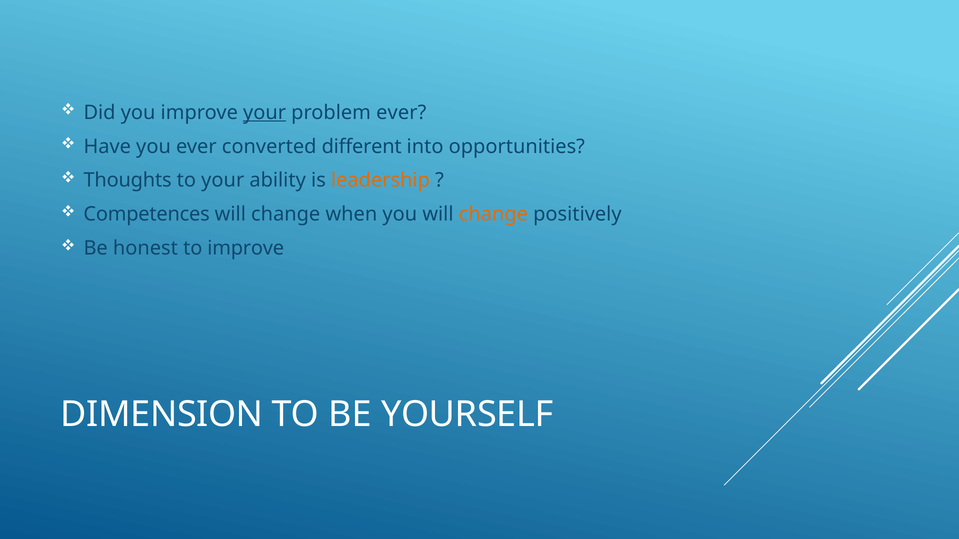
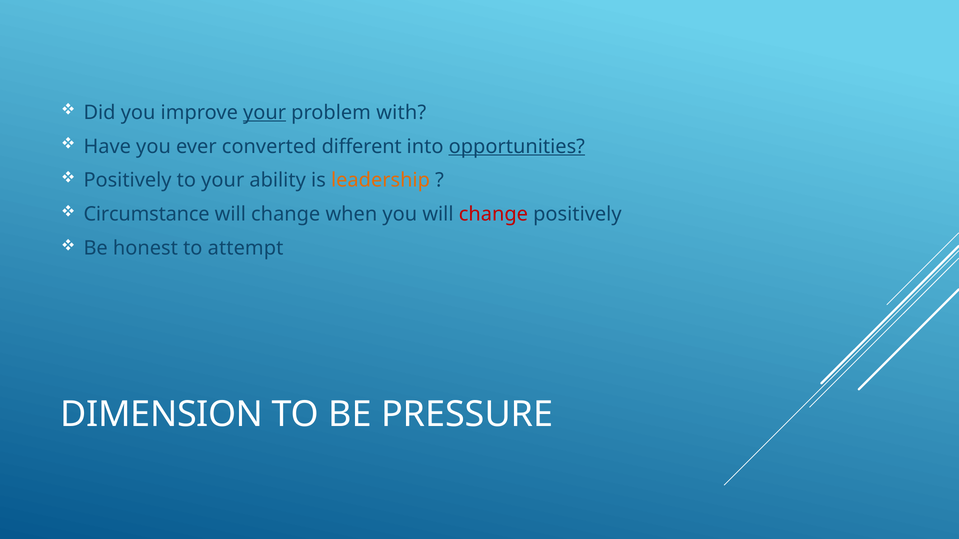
problem ever: ever -> with
opportunities underline: none -> present
Thoughts at (128, 181): Thoughts -> Positively
Competences: Competences -> Circumstance
change at (493, 214) colour: orange -> red
to improve: improve -> attempt
YOURSELF: YOURSELF -> PRESSURE
